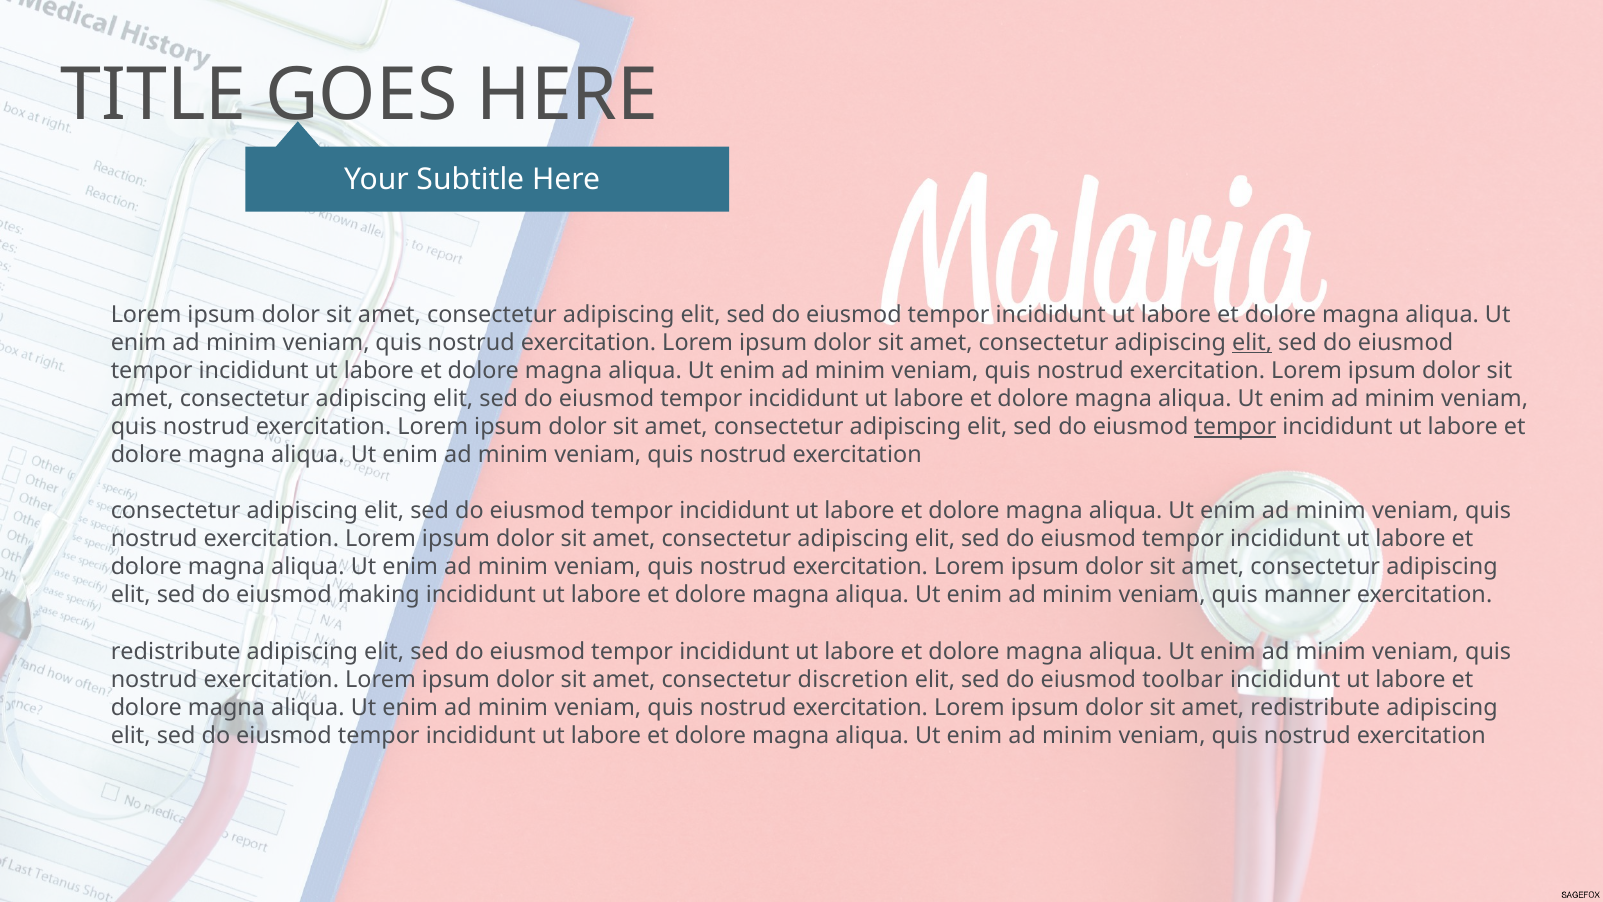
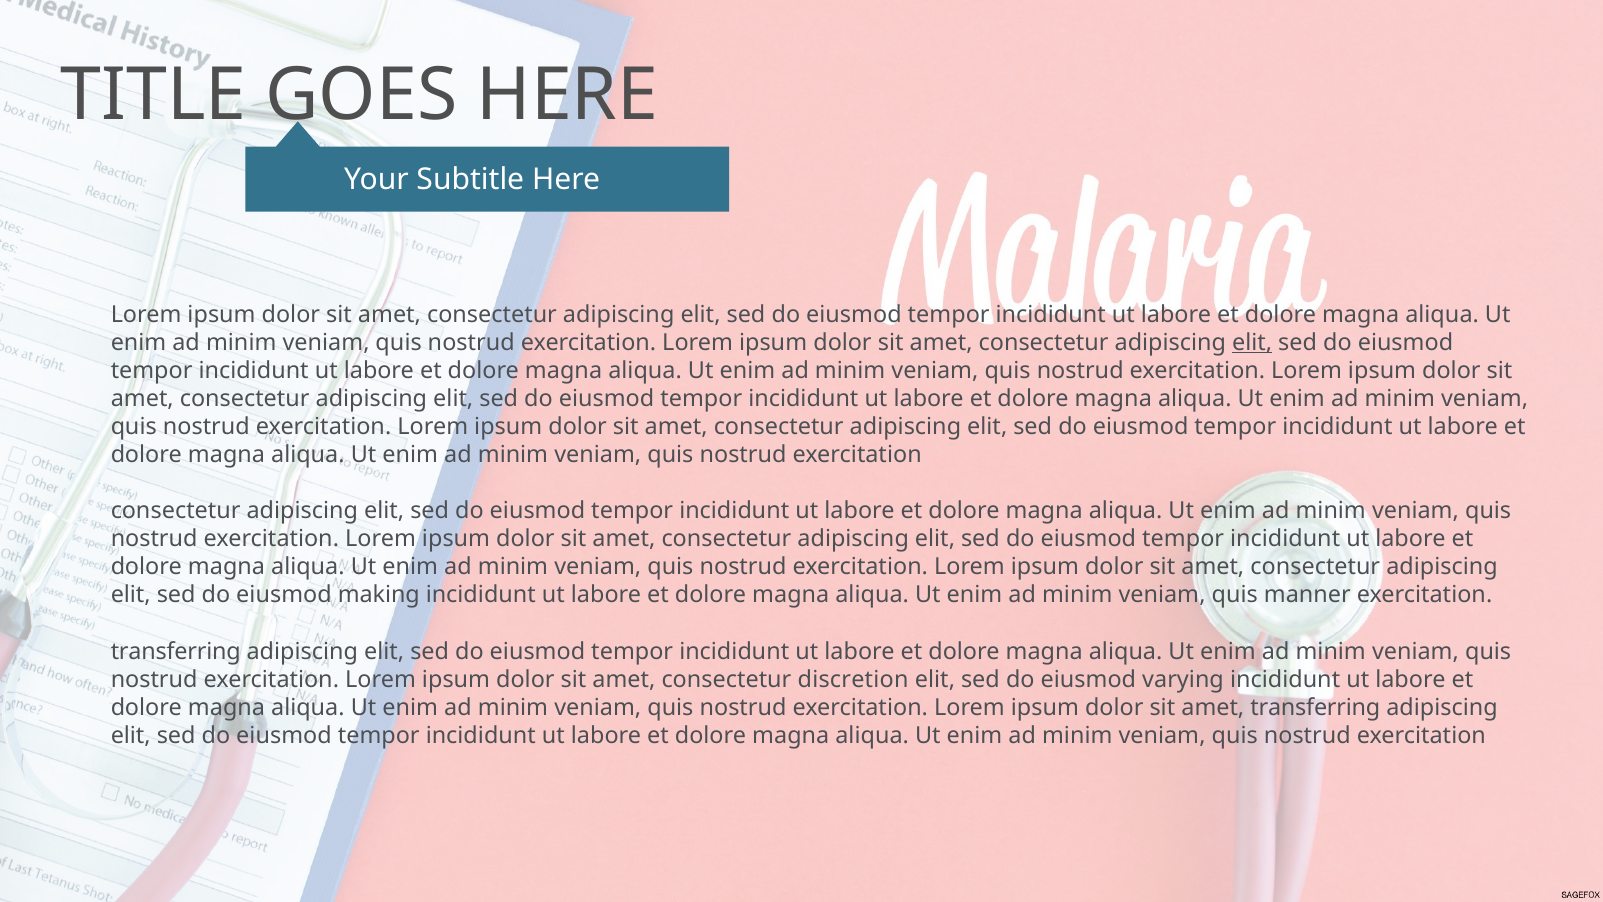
tempor at (1235, 427) underline: present -> none
redistribute at (176, 651): redistribute -> transferring
toolbar: toolbar -> varying
amet redistribute: redistribute -> transferring
